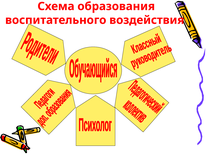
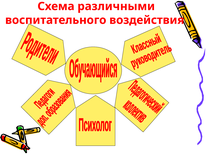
образования: образования -> различными
